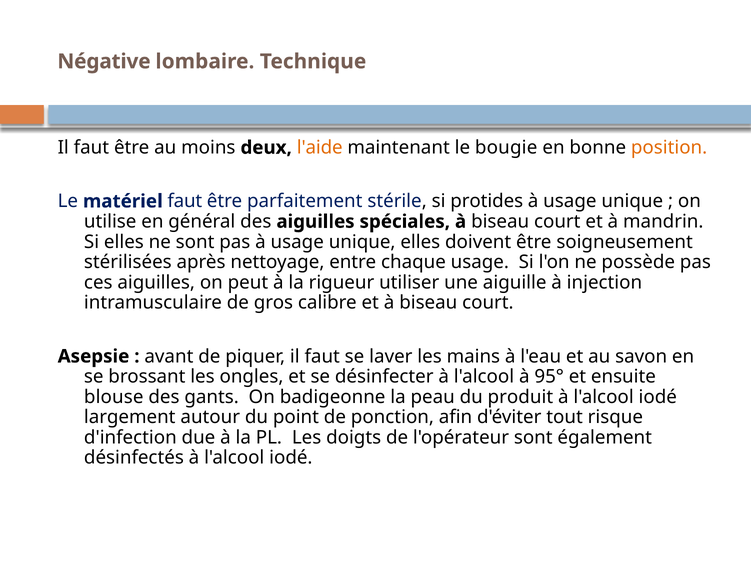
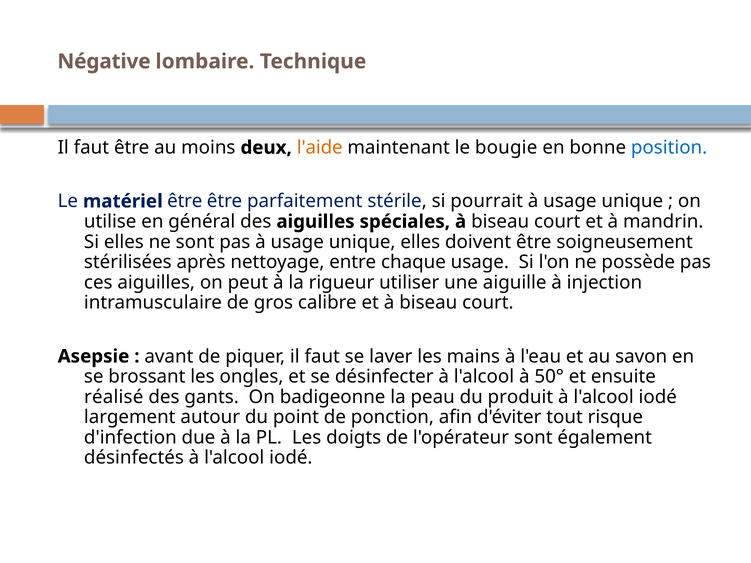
position colour: orange -> blue
matériel faut: faut -> être
protides: protides -> pourrait
95°: 95° -> 50°
blouse: blouse -> réalisé
